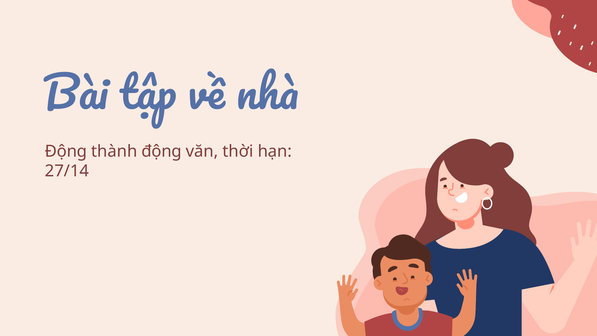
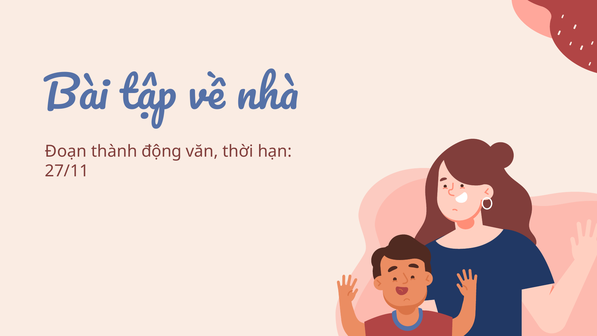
Động at (66, 151): Động -> Đoạn
27/14: 27/14 -> 27/11
